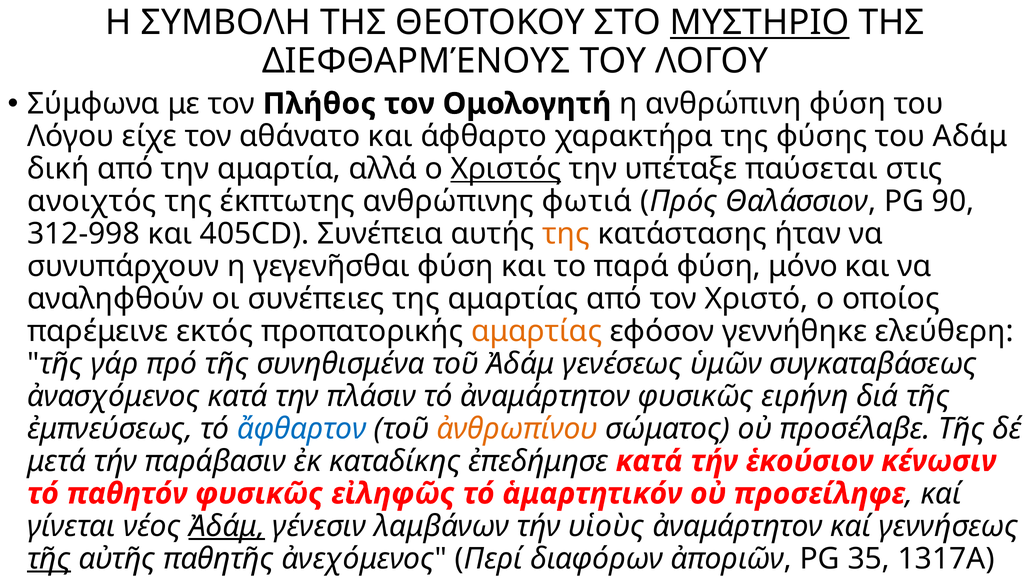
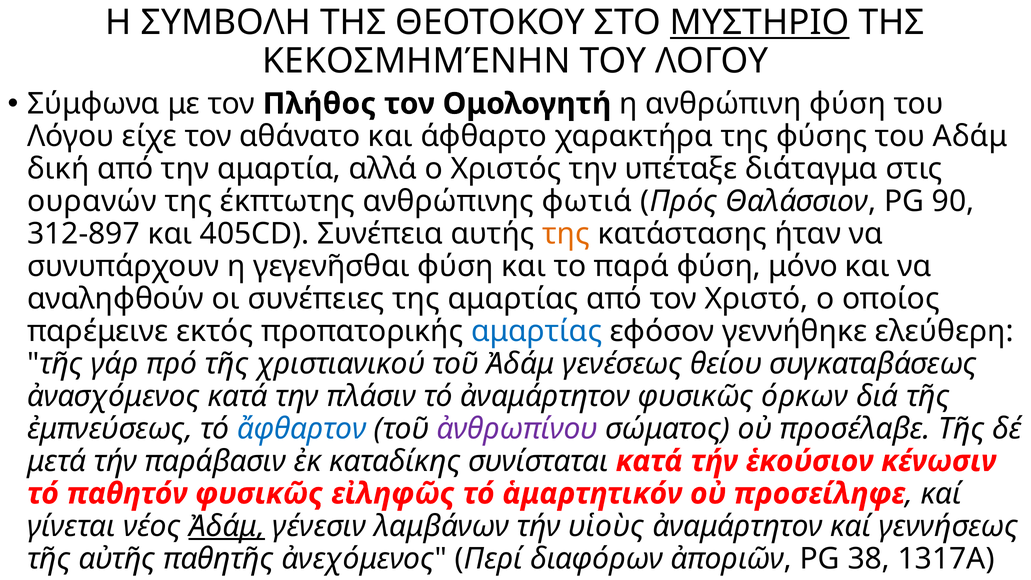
ΔΙΕΦΘΑΡΜΈΝΟΥΣ: ΔΙΕΦΘΑΡΜΈΝΟΥΣ -> ΚΕΚΟΣΜΗΜΈΝΗΝ
Χριστός underline: present -> none
παύσεται: παύσεται -> διάταγμα
ανοιχτός: ανοιχτός -> ουρανών
312-998: 312-998 -> 312-897
αμαρτίας at (537, 331) colour: orange -> blue
συνηθισμένα: συνηθισμένα -> χριστιανικού
ὑμῶν: ὑμῶν -> θείου
ειρήνη: ειρήνη -> όρκων
ἀνθρωπίνου colour: orange -> purple
ἐπεδήμησε: ἐπεδήμησε -> συνίσταται
τῆς at (49, 559) underline: present -> none
35: 35 -> 38
